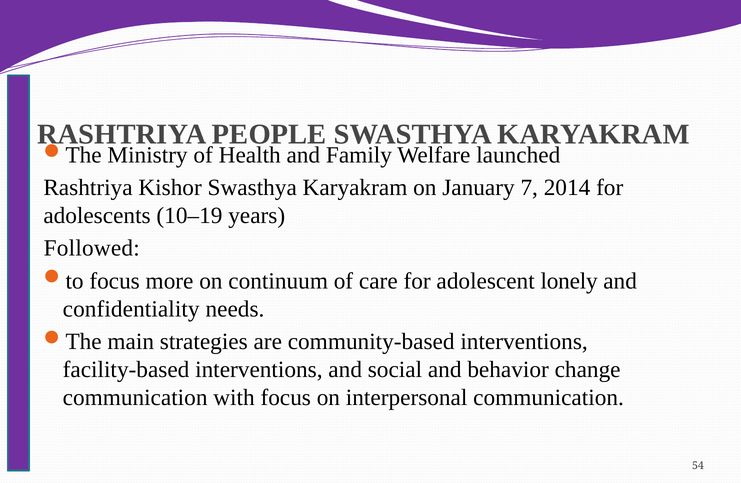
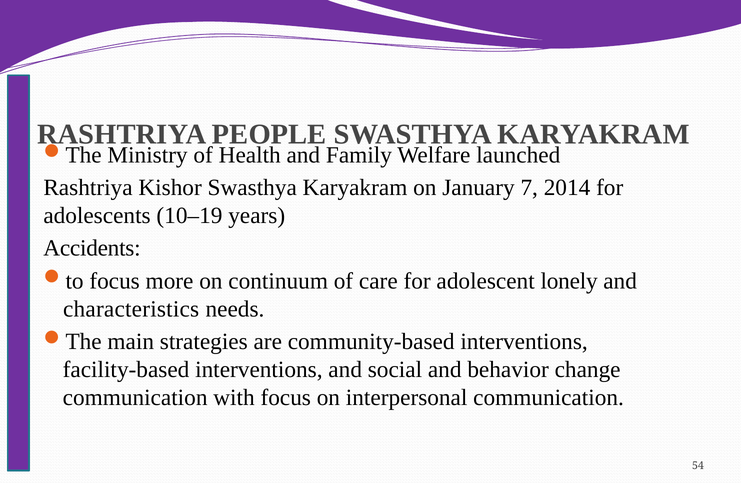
Followed: Followed -> Accidents
confidentiality: confidentiality -> characteristics
